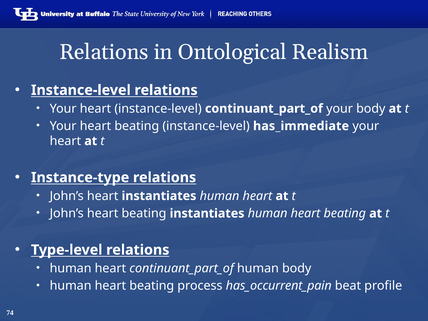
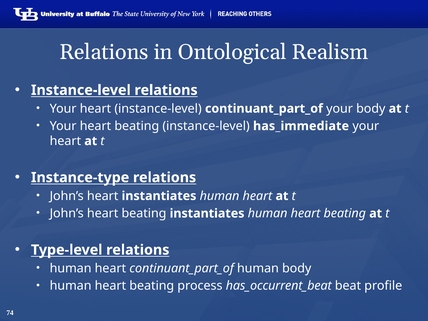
has_occurrent_pain: has_occurrent_pain -> has_occurrent_beat
